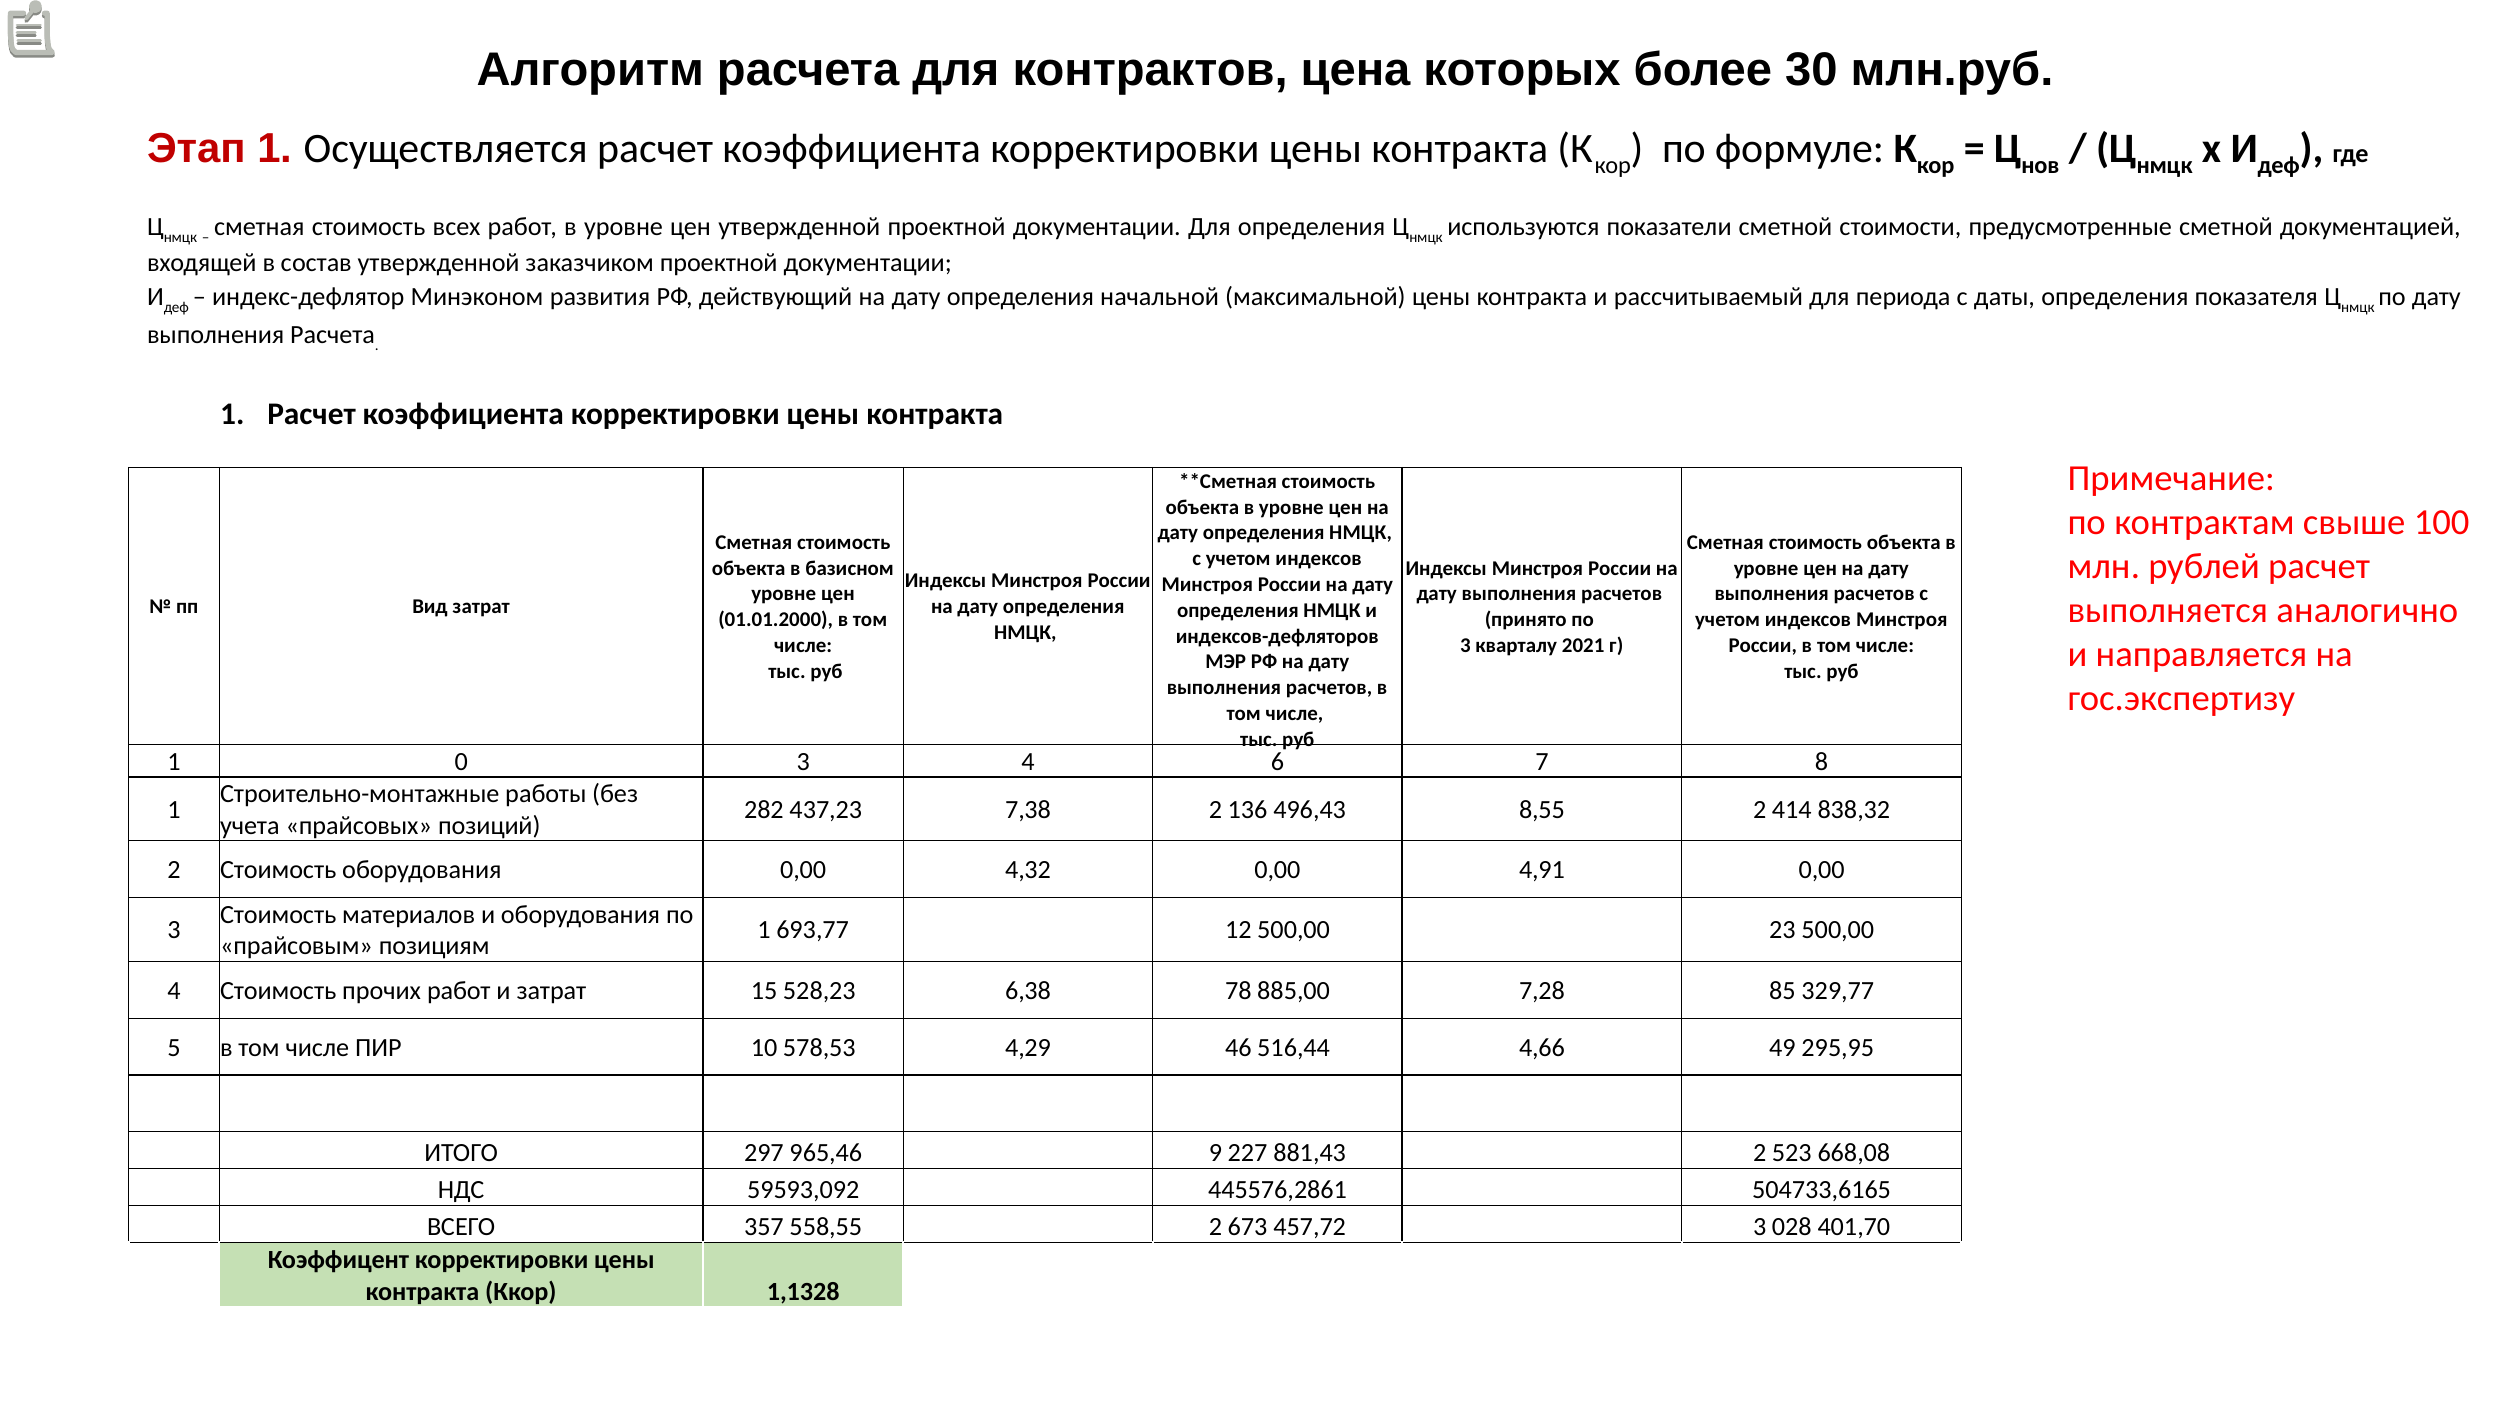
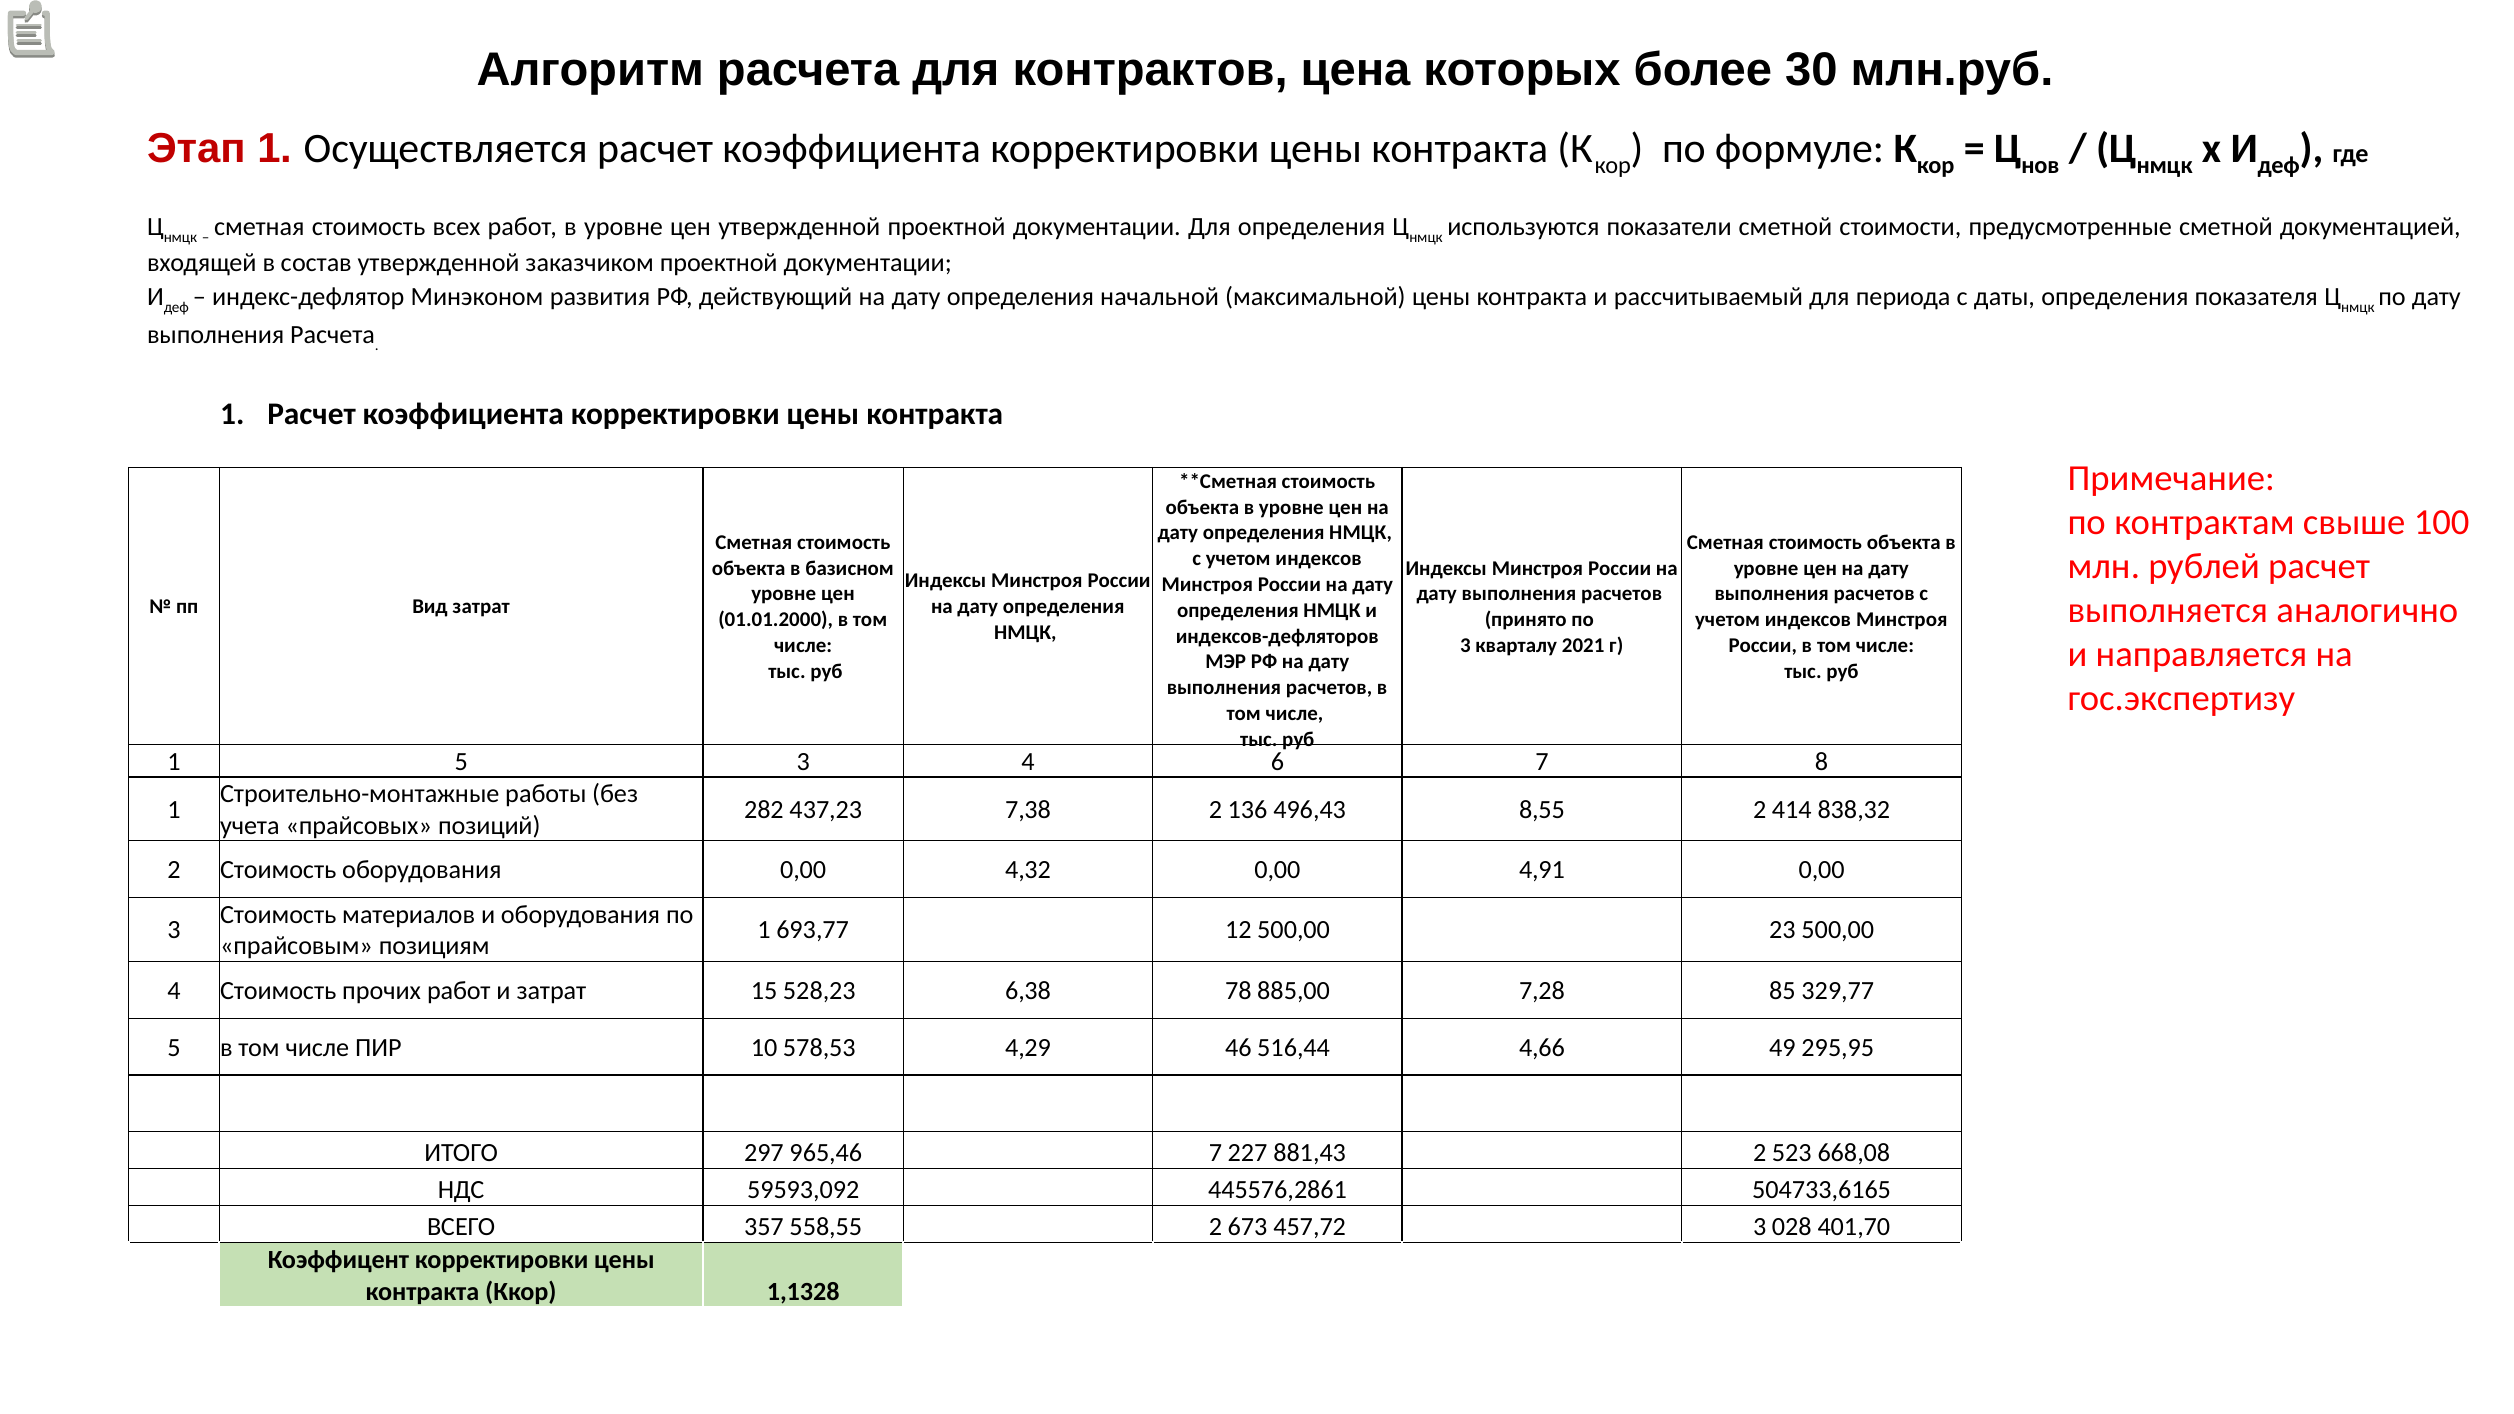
1 0: 0 -> 5
965,46 9: 9 -> 7
